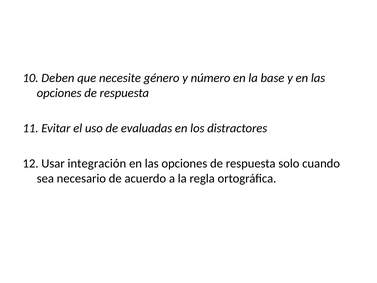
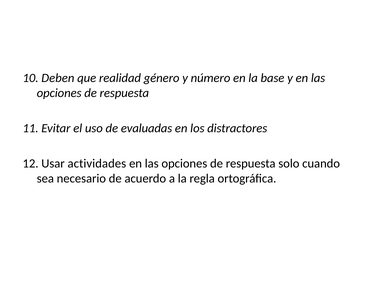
necesite: necesite -> realidad
integración: integración -> actividades
